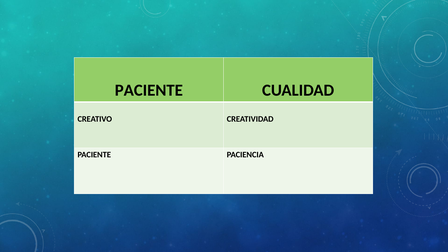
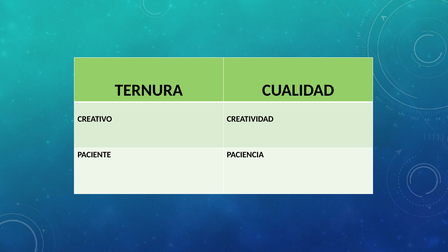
PACIENTE at (149, 90): PACIENTE -> TERNURA
